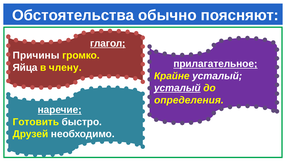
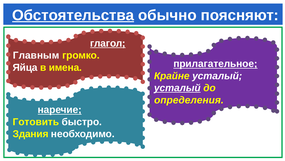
Обстоятельства underline: none -> present
Причины: Причины -> Главным
члену: члену -> имена
Друзей: Друзей -> Здания
